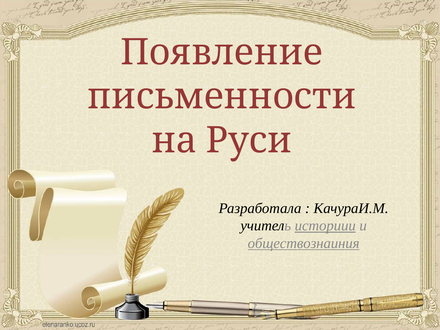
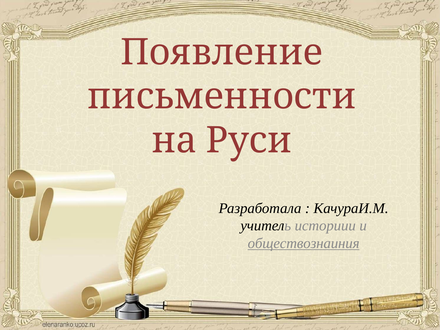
историии underline: present -> none
